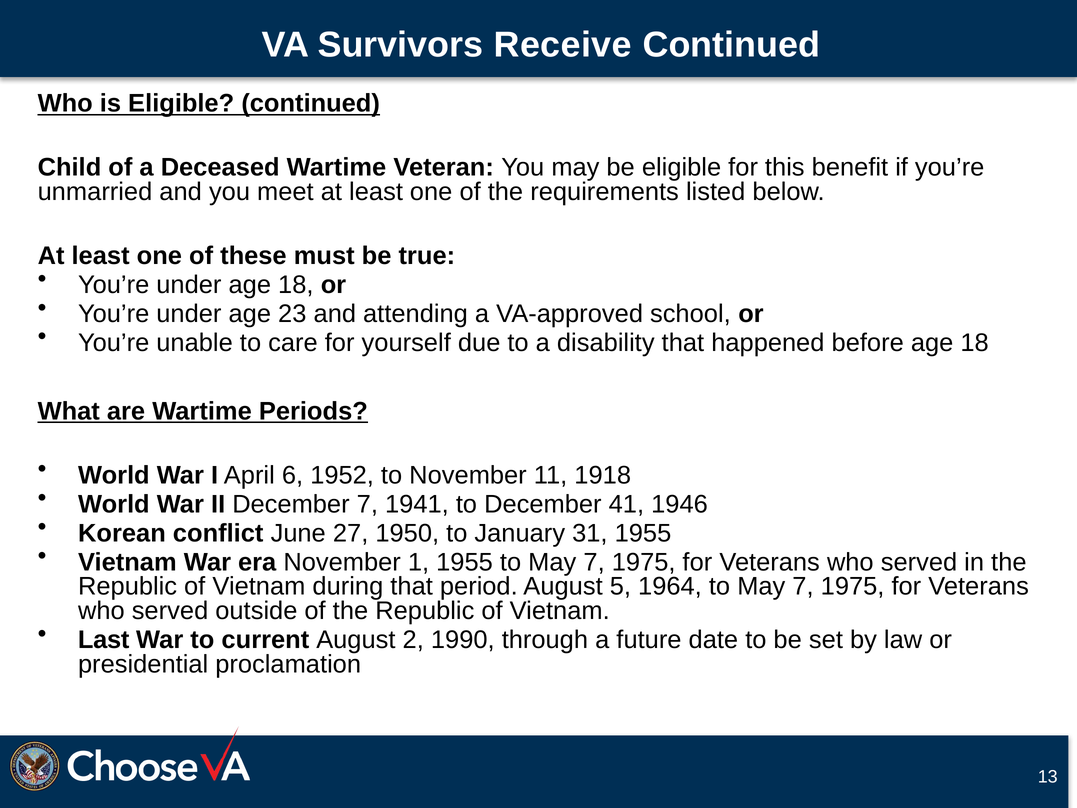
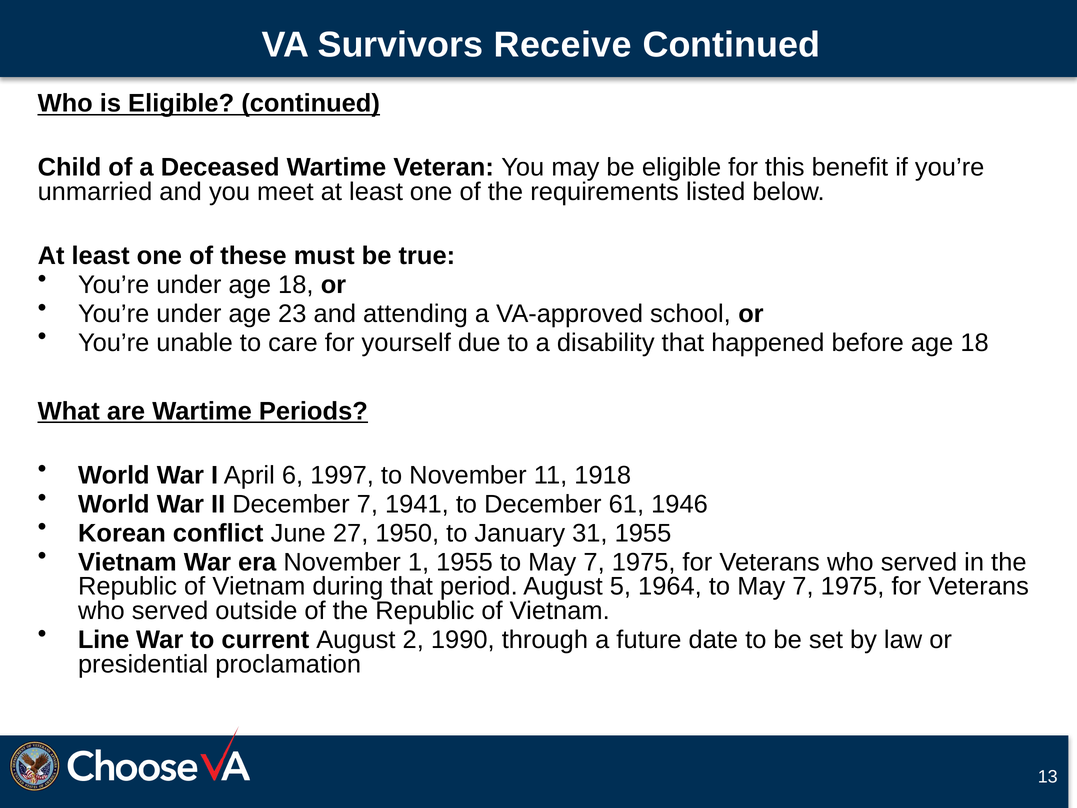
1952: 1952 -> 1997
41: 41 -> 61
Last: Last -> Line
